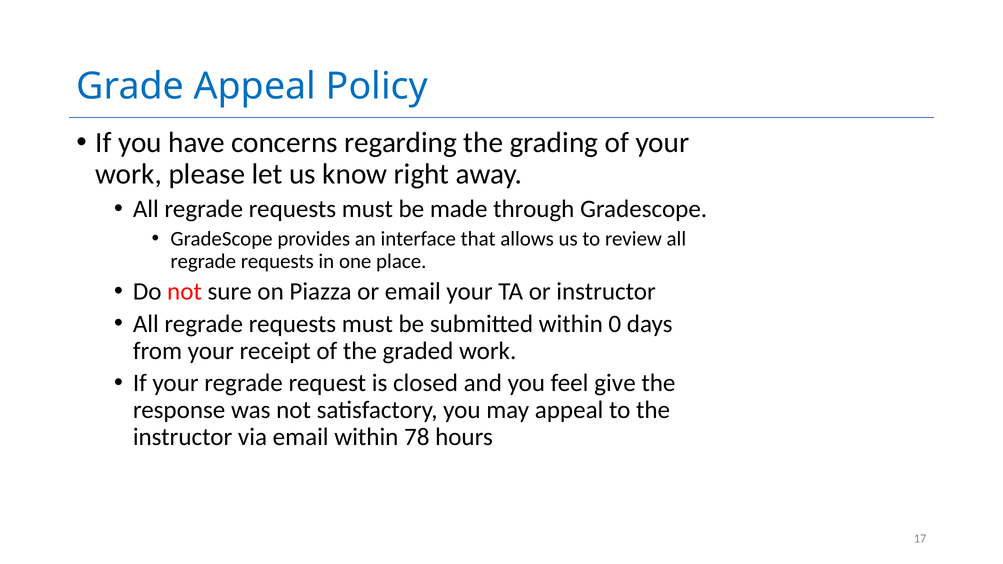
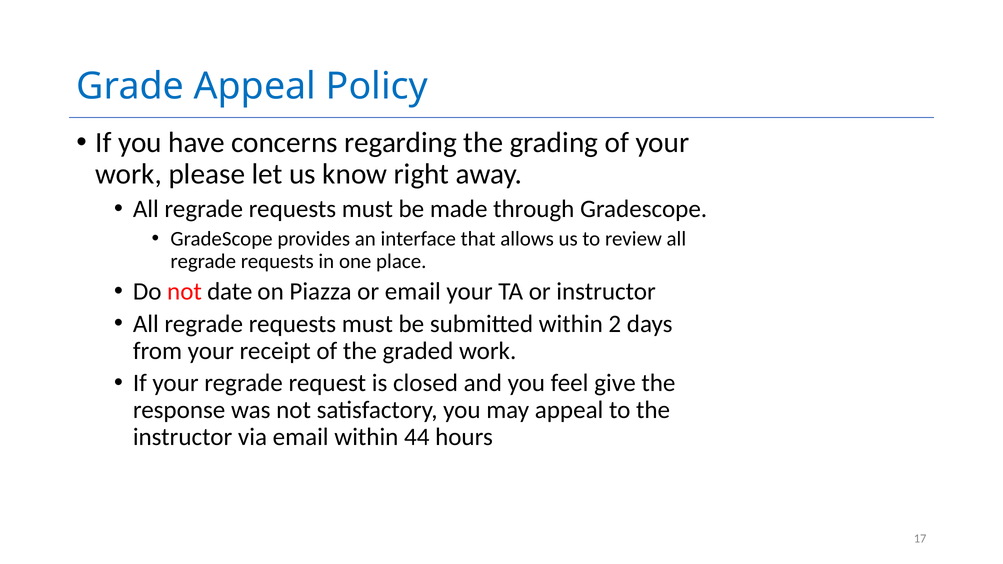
sure: sure -> date
0: 0 -> 2
78: 78 -> 44
